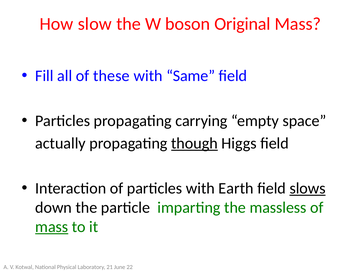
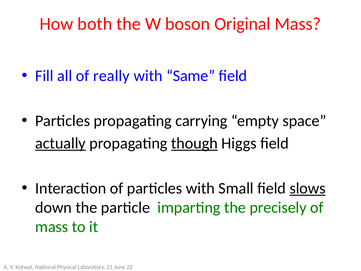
slow: slow -> both
these: these -> really
actually underline: none -> present
Earth: Earth -> Small
massless: massless -> precisely
mass at (52, 227) underline: present -> none
